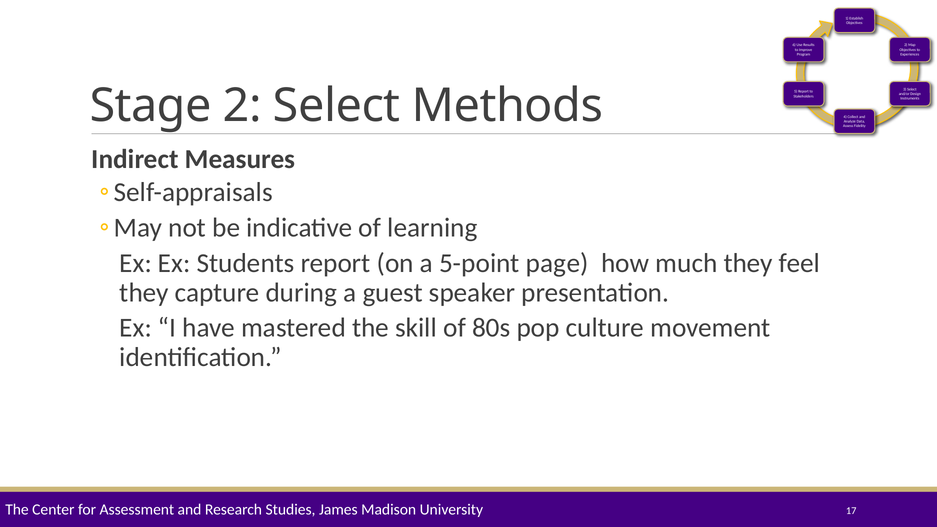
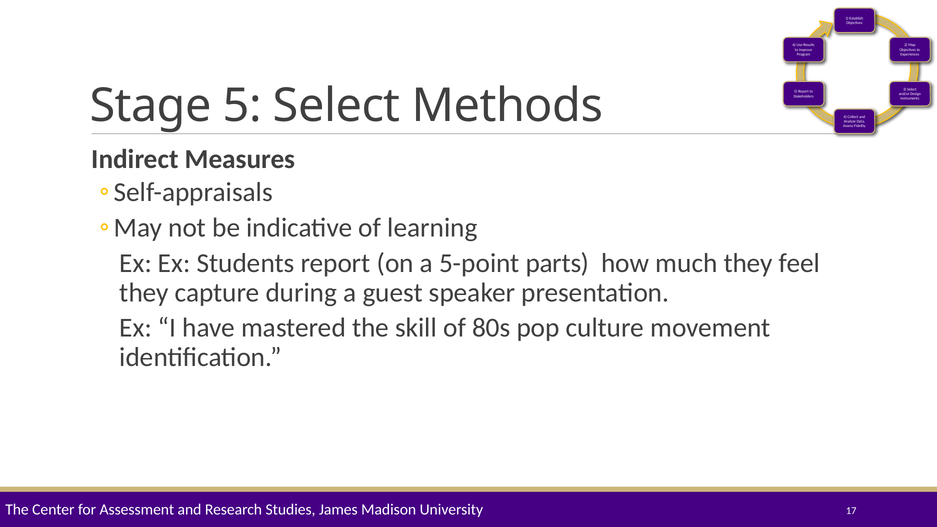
Stage 2: 2 -> 5
page: page -> parts
